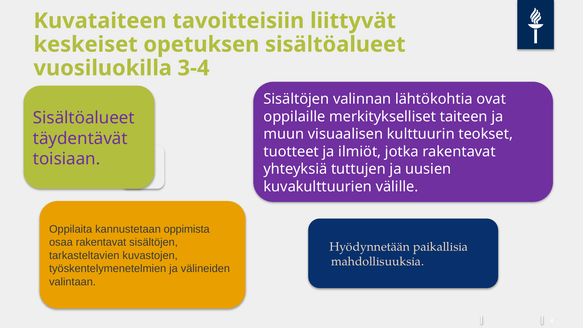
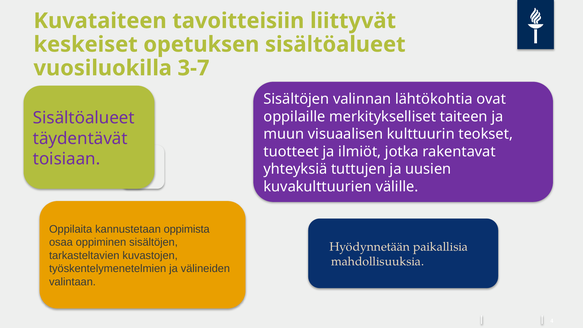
3-4: 3-4 -> 3-7
osaa rakentavat: rakentavat -> oppiminen
